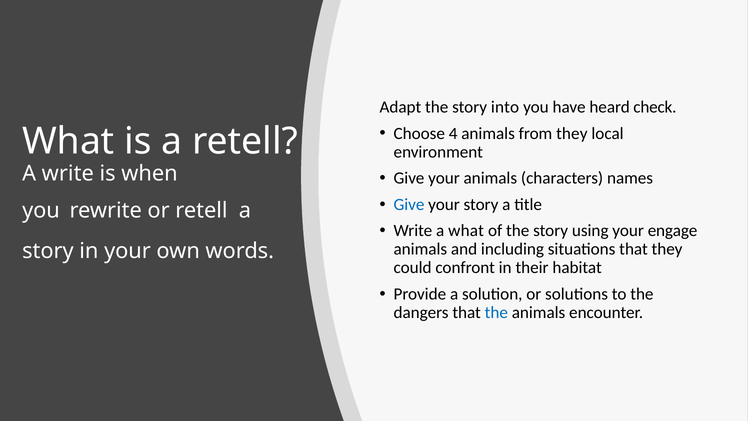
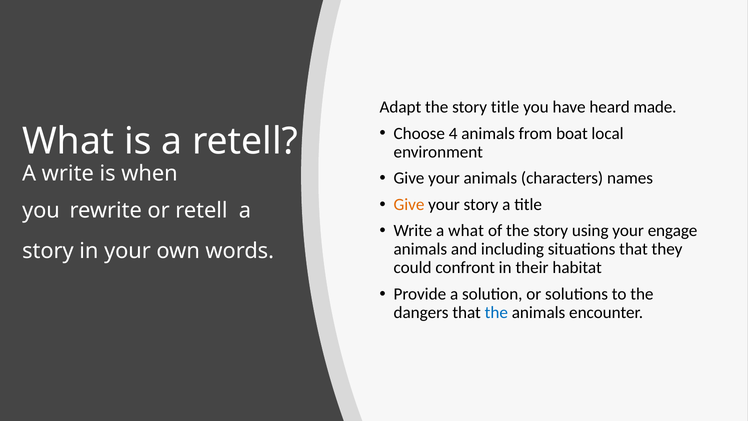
story into: into -> title
check: check -> made
from they: they -> boat
Give at (409, 204) colour: blue -> orange
